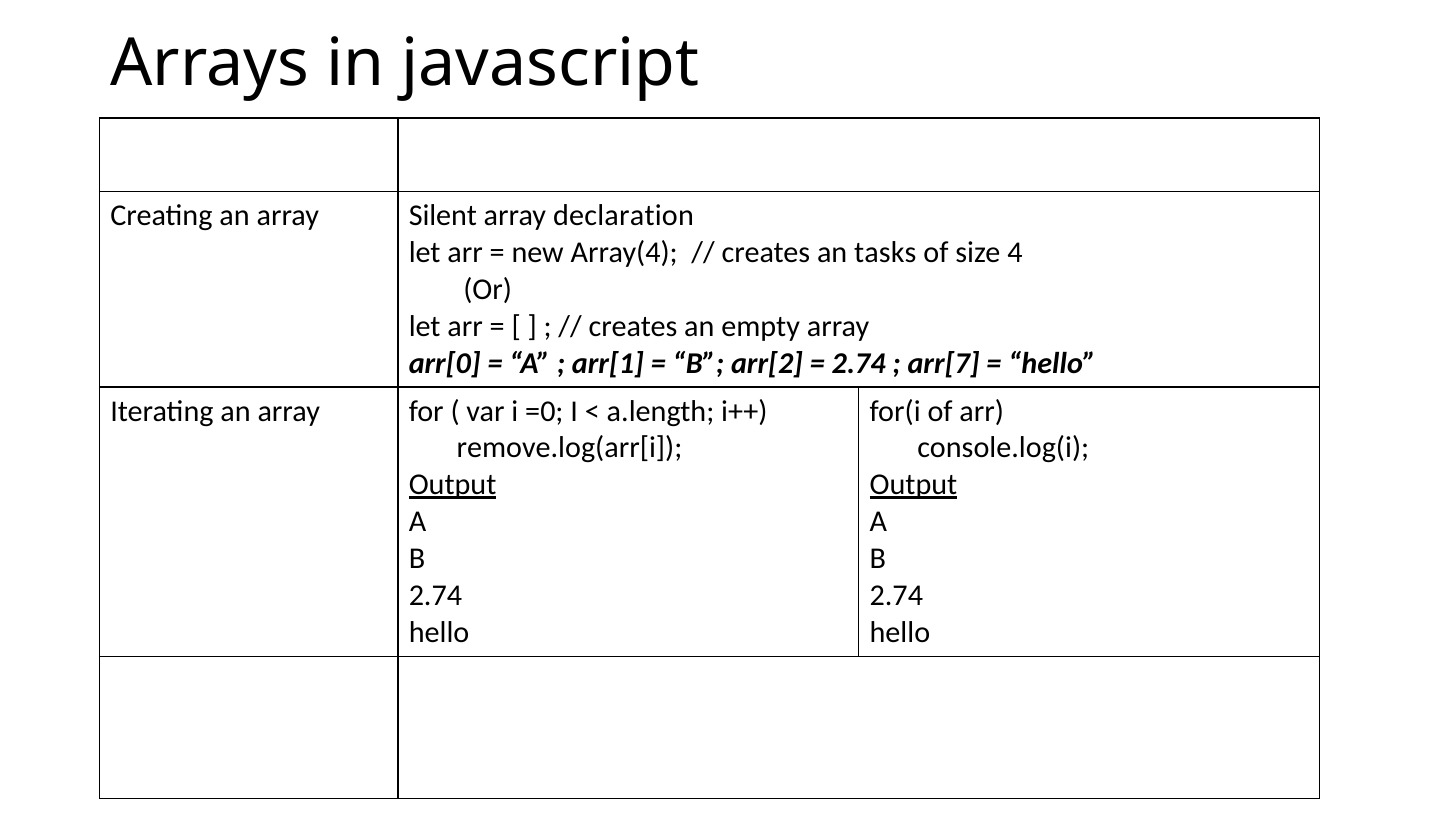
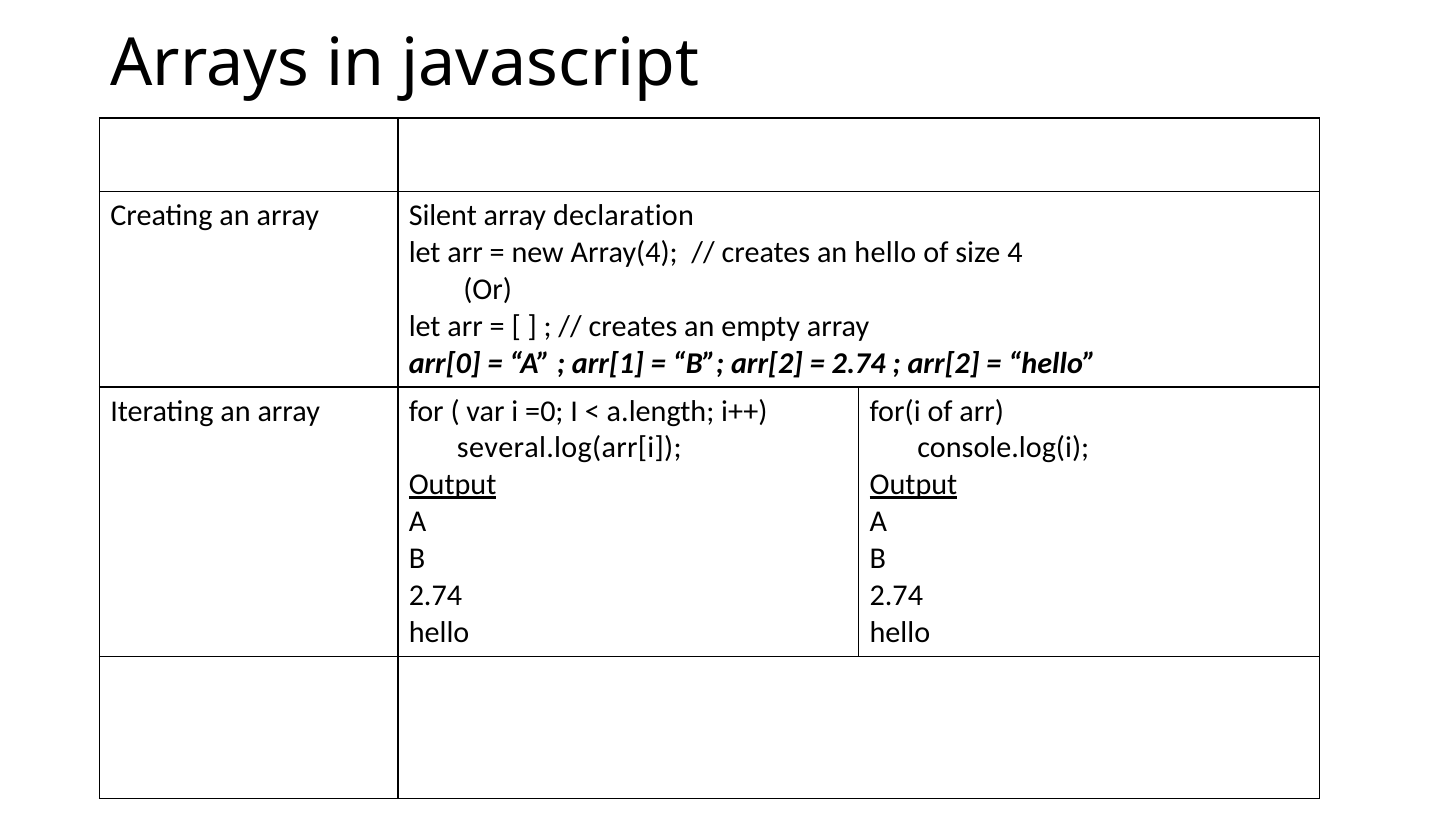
an tasks: tasks -> hello
arr[7 at (944, 363): arr[7 -> arr[2
remove.log(arr[i: remove.log(arr[i -> several.log(arr[i
